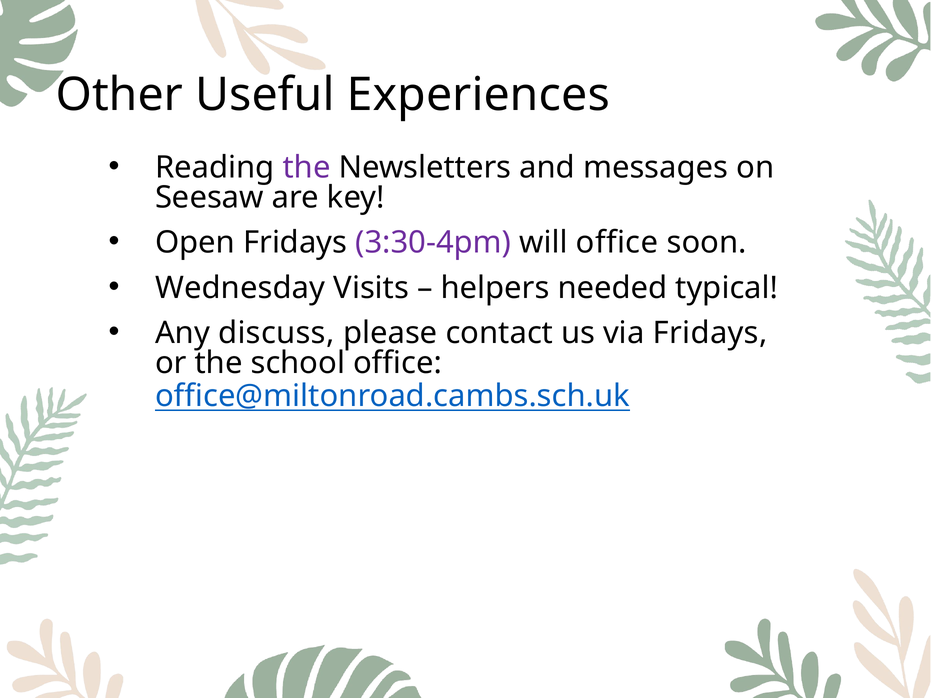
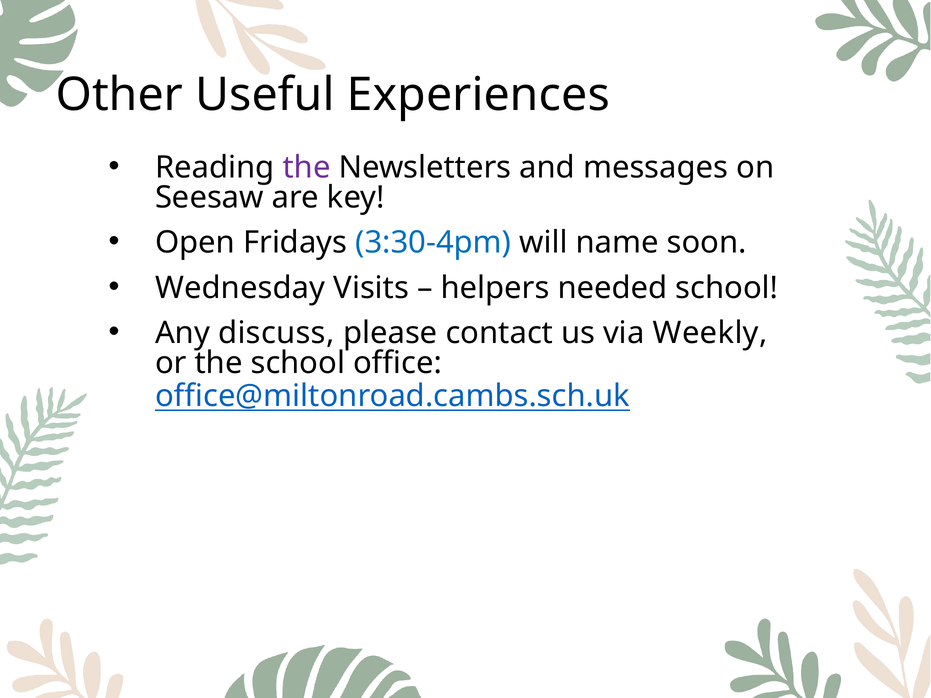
3:30-4pm colour: purple -> blue
will office: office -> name
needed typical: typical -> school
via Fridays: Fridays -> Weekly
